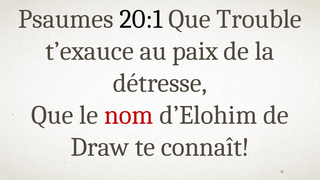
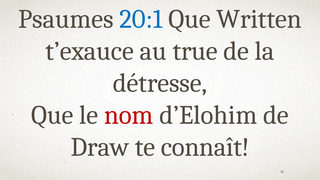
20:1 colour: black -> blue
Trouble: Trouble -> Written
paix: paix -> true
